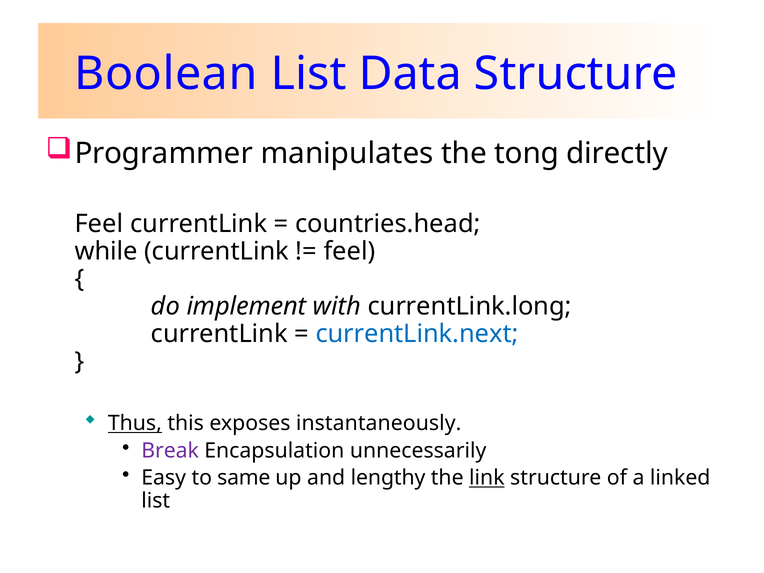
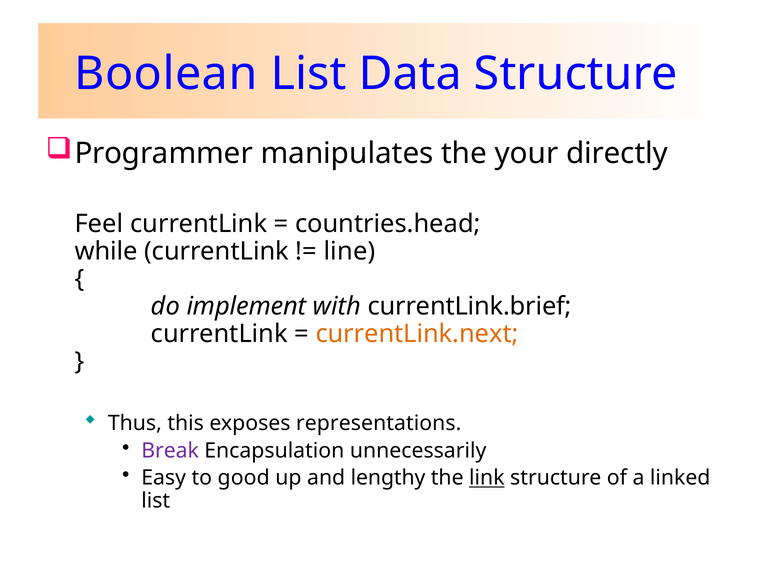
tong: tong -> your
feel at (350, 251): feel -> line
currentLink.long: currentLink.long -> currentLink.brief
currentLink.next colour: blue -> orange
Thus underline: present -> none
instantaneously: instantaneously -> representations
same: same -> good
